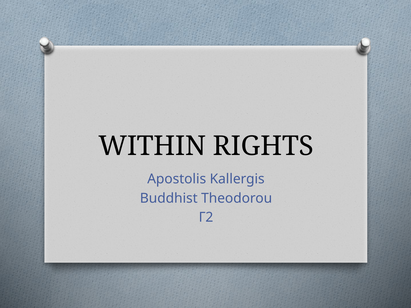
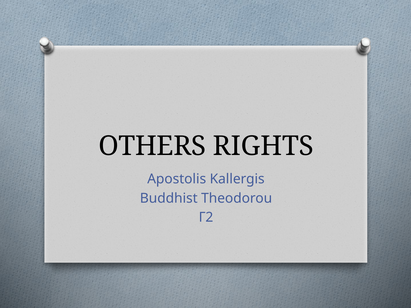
WITHIN: WITHIN -> OTHERS
